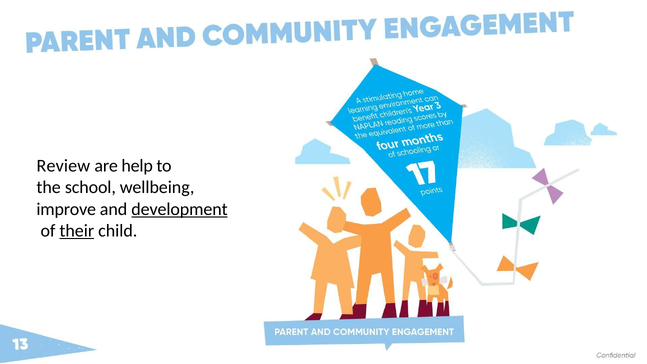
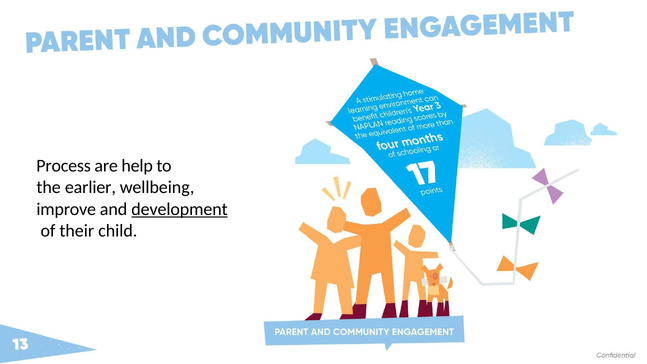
Review: Review -> Process
school: school -> earlier
their underline: present -> none
